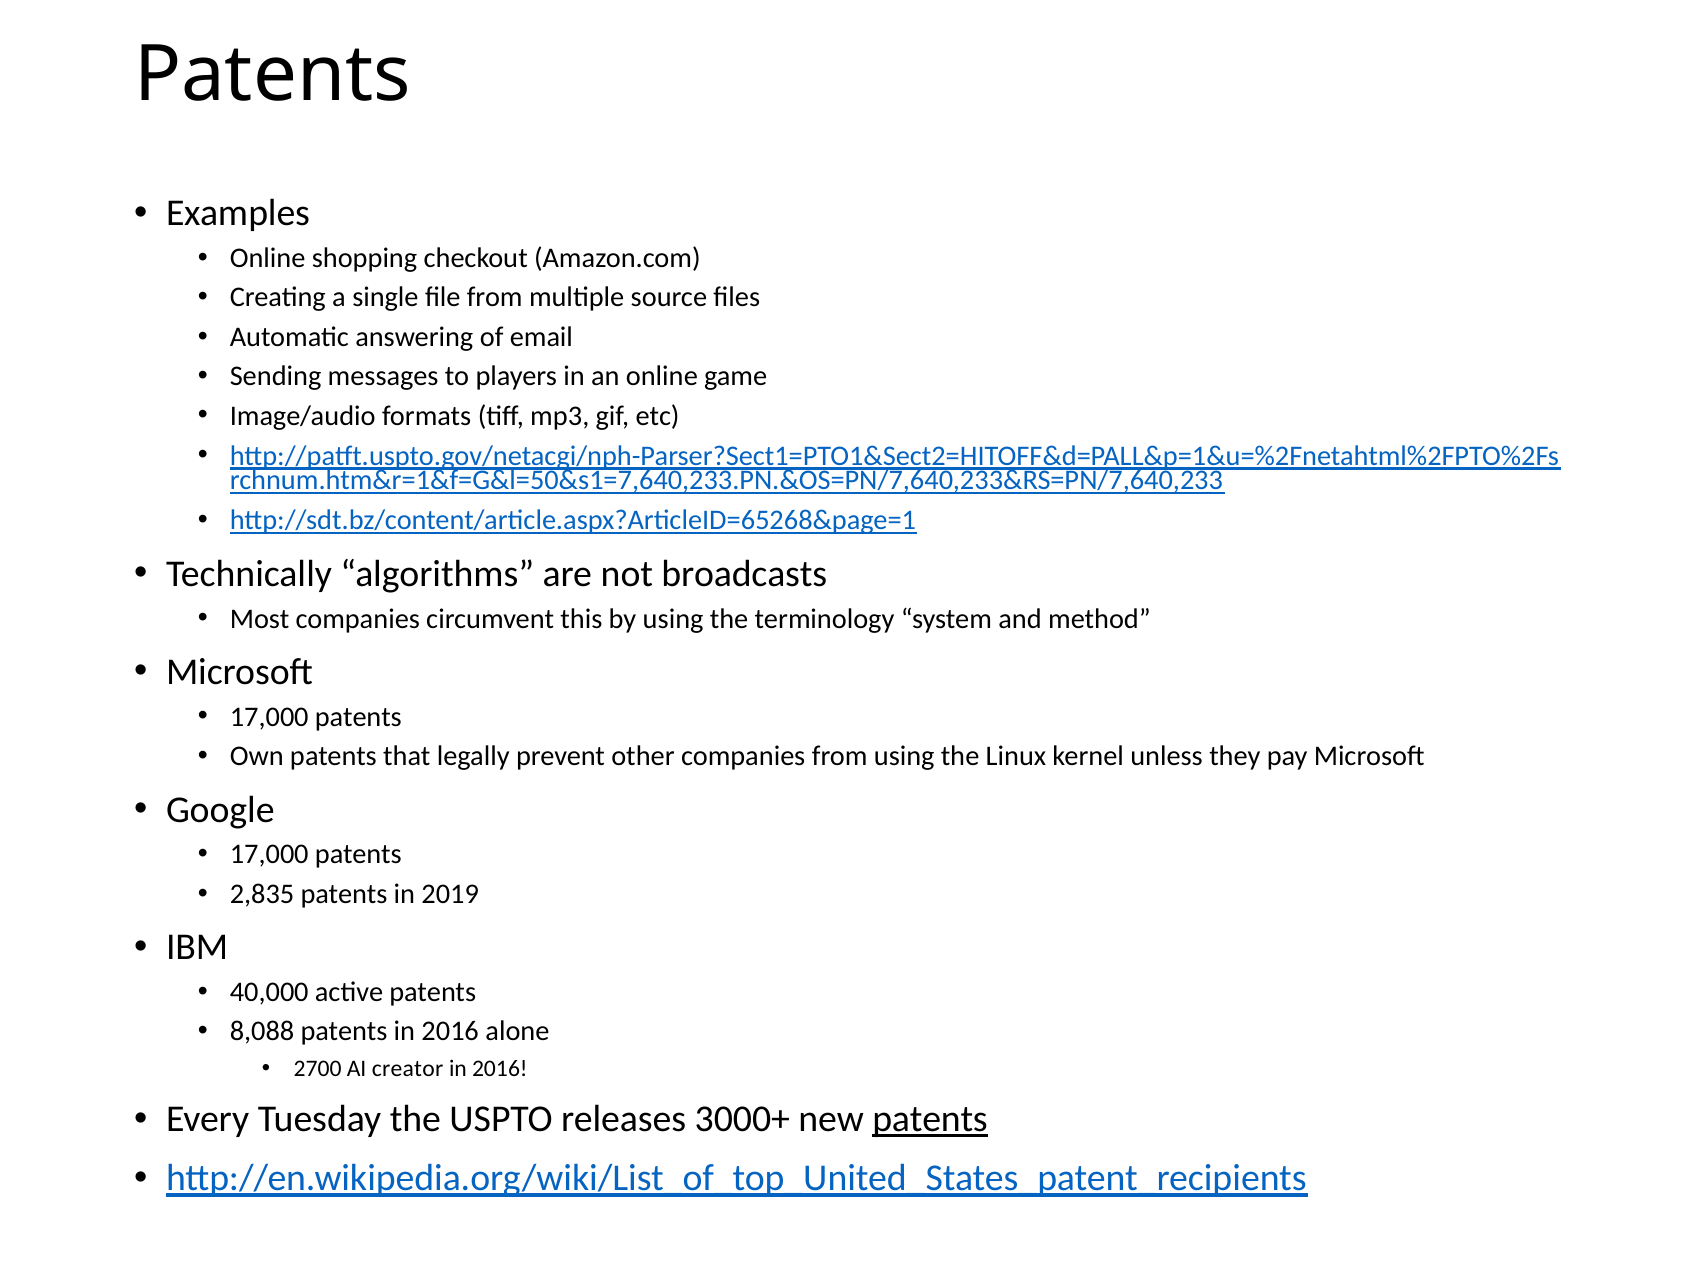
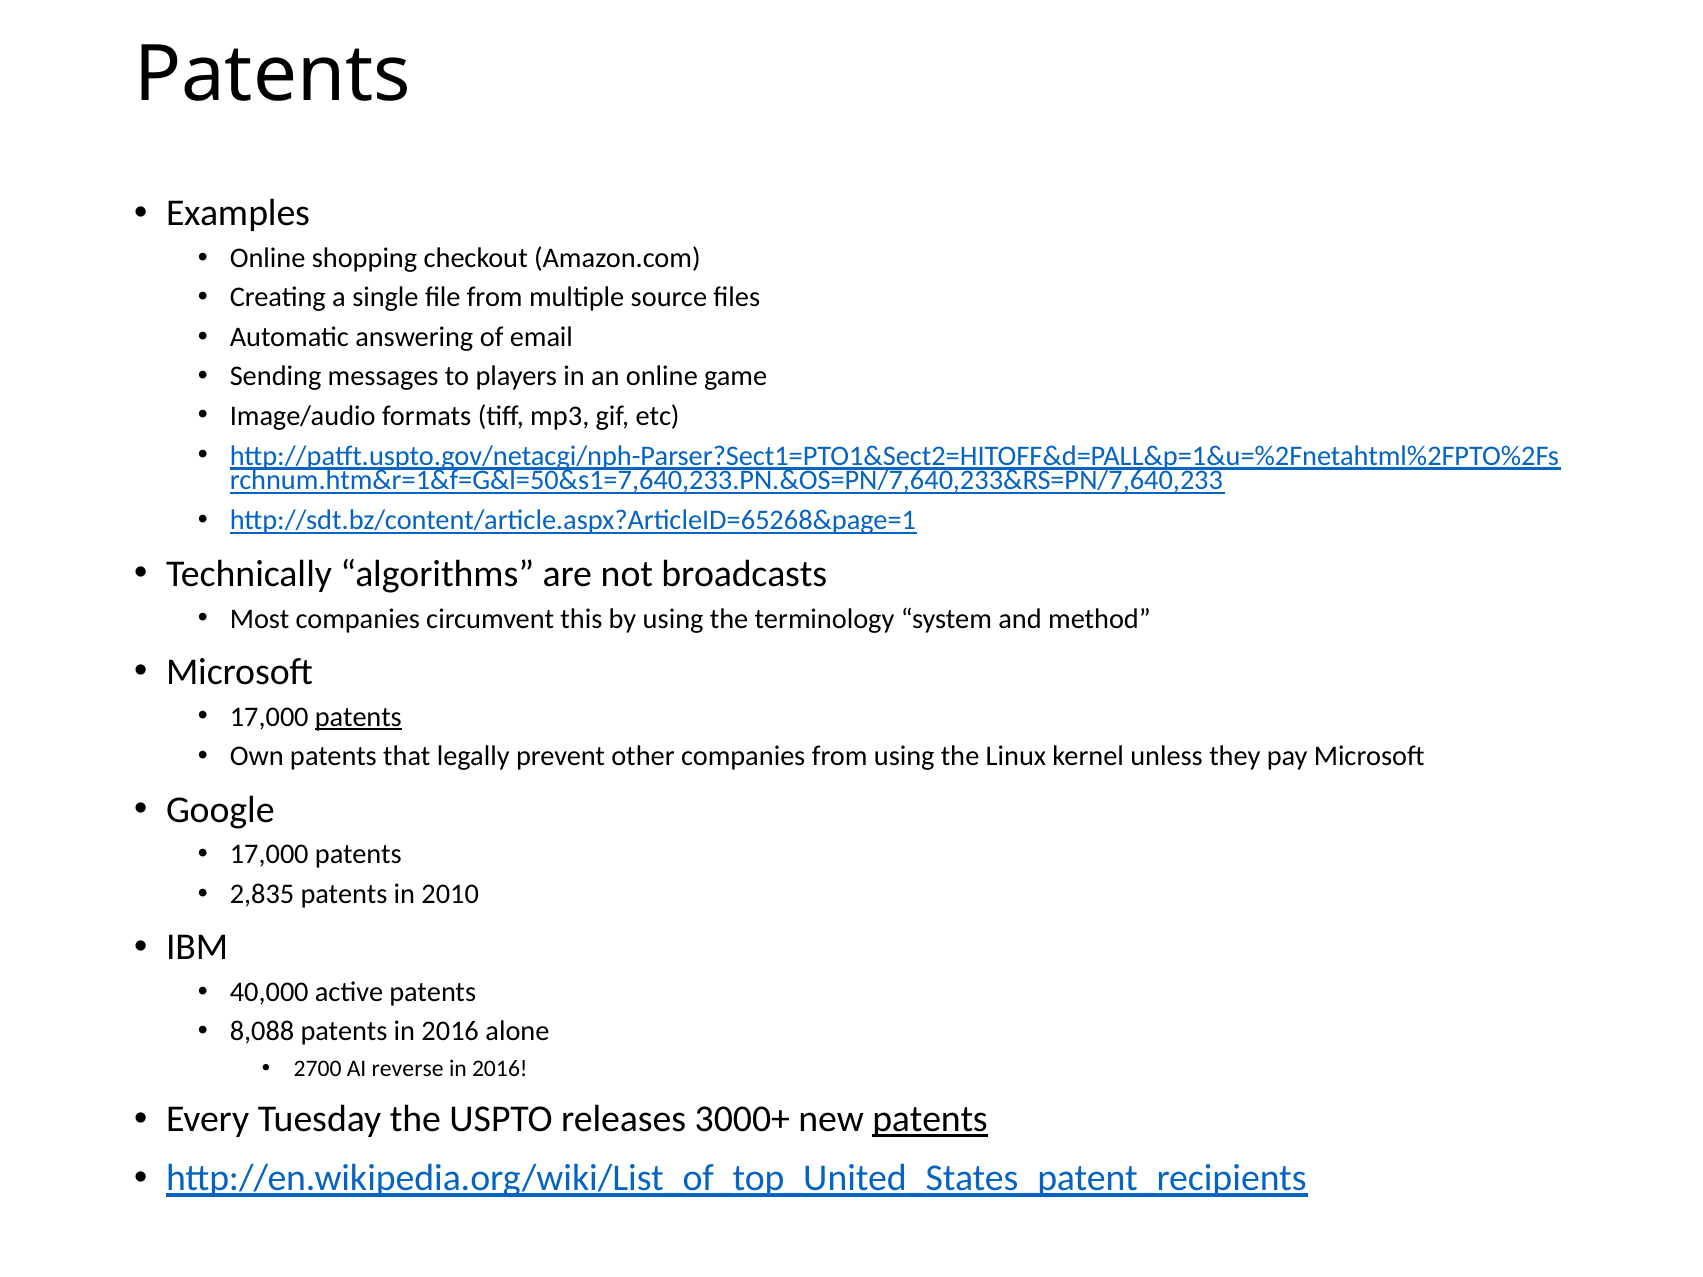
patents at (358, 717) underline: none -> present
2019: 2019 -> 2010
creator: creator -> reverse
